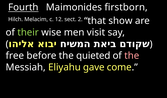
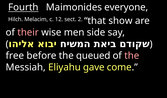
firstborn: firstborn -> everyone
their colour: light green -> pink
visit: visit -> side
quieted: quieted -> queued
